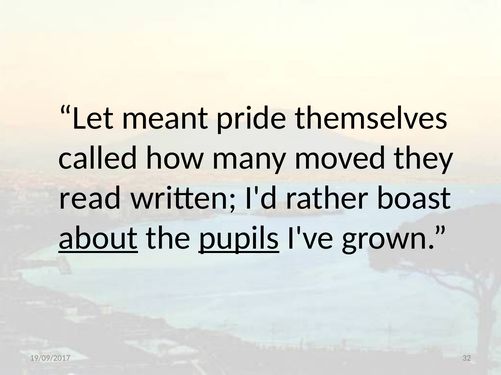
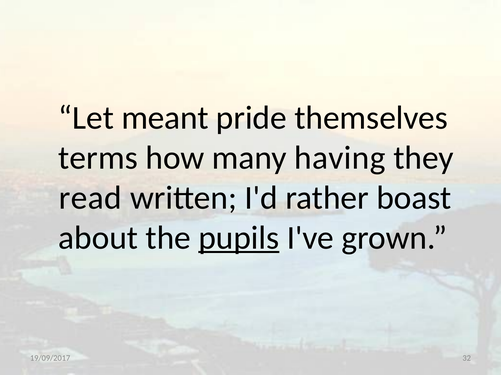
called: called -> terms
moved: moved -> having
about underline: present -> none
